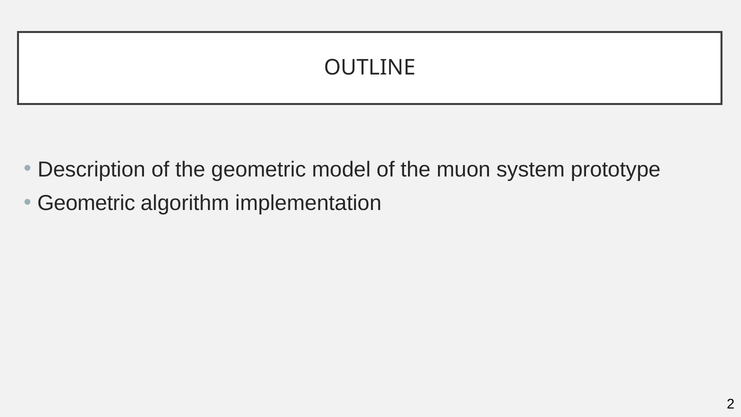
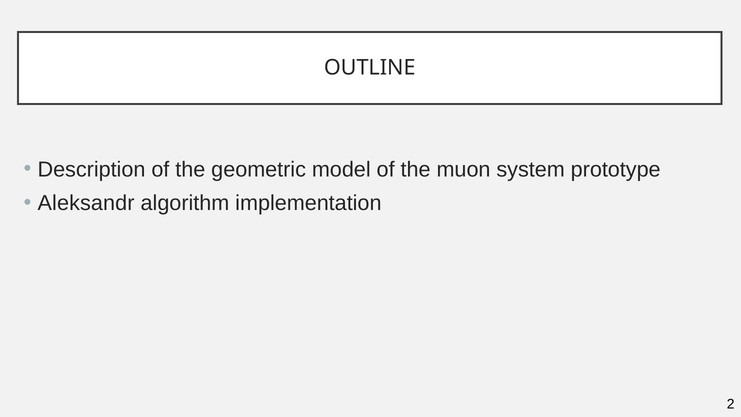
Geometric at (86, 203): Geometric -> Aleksandr
